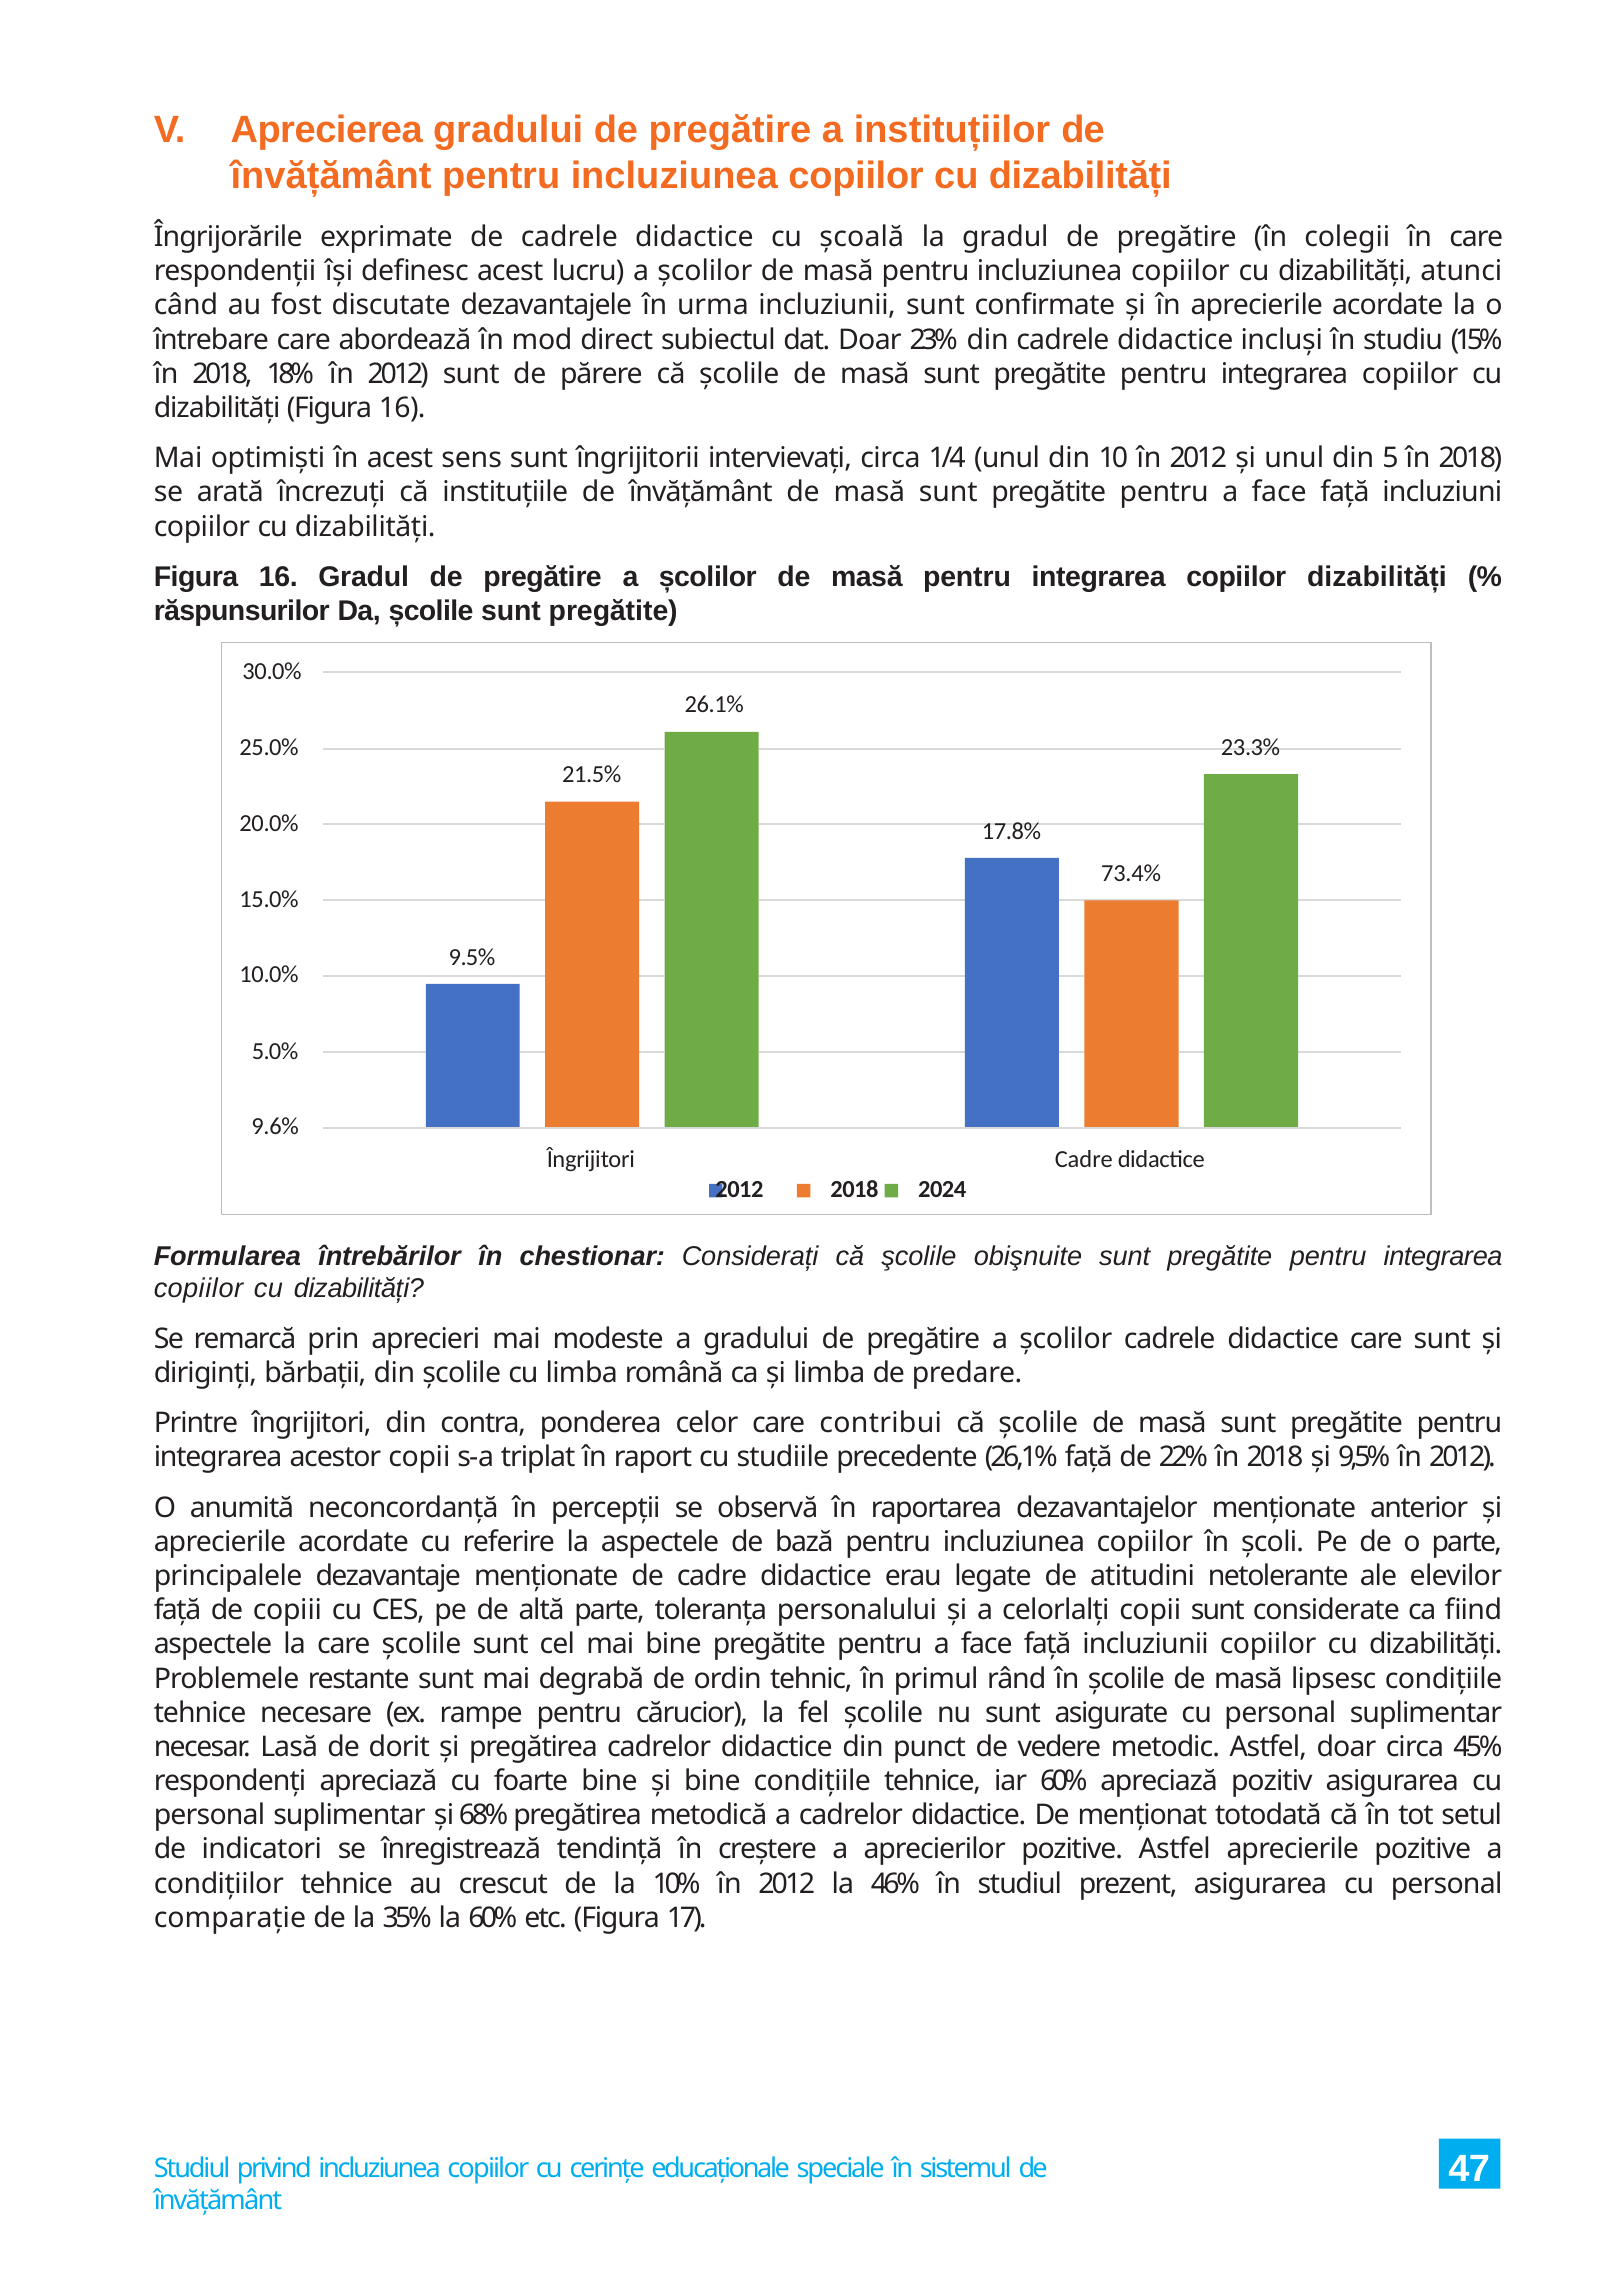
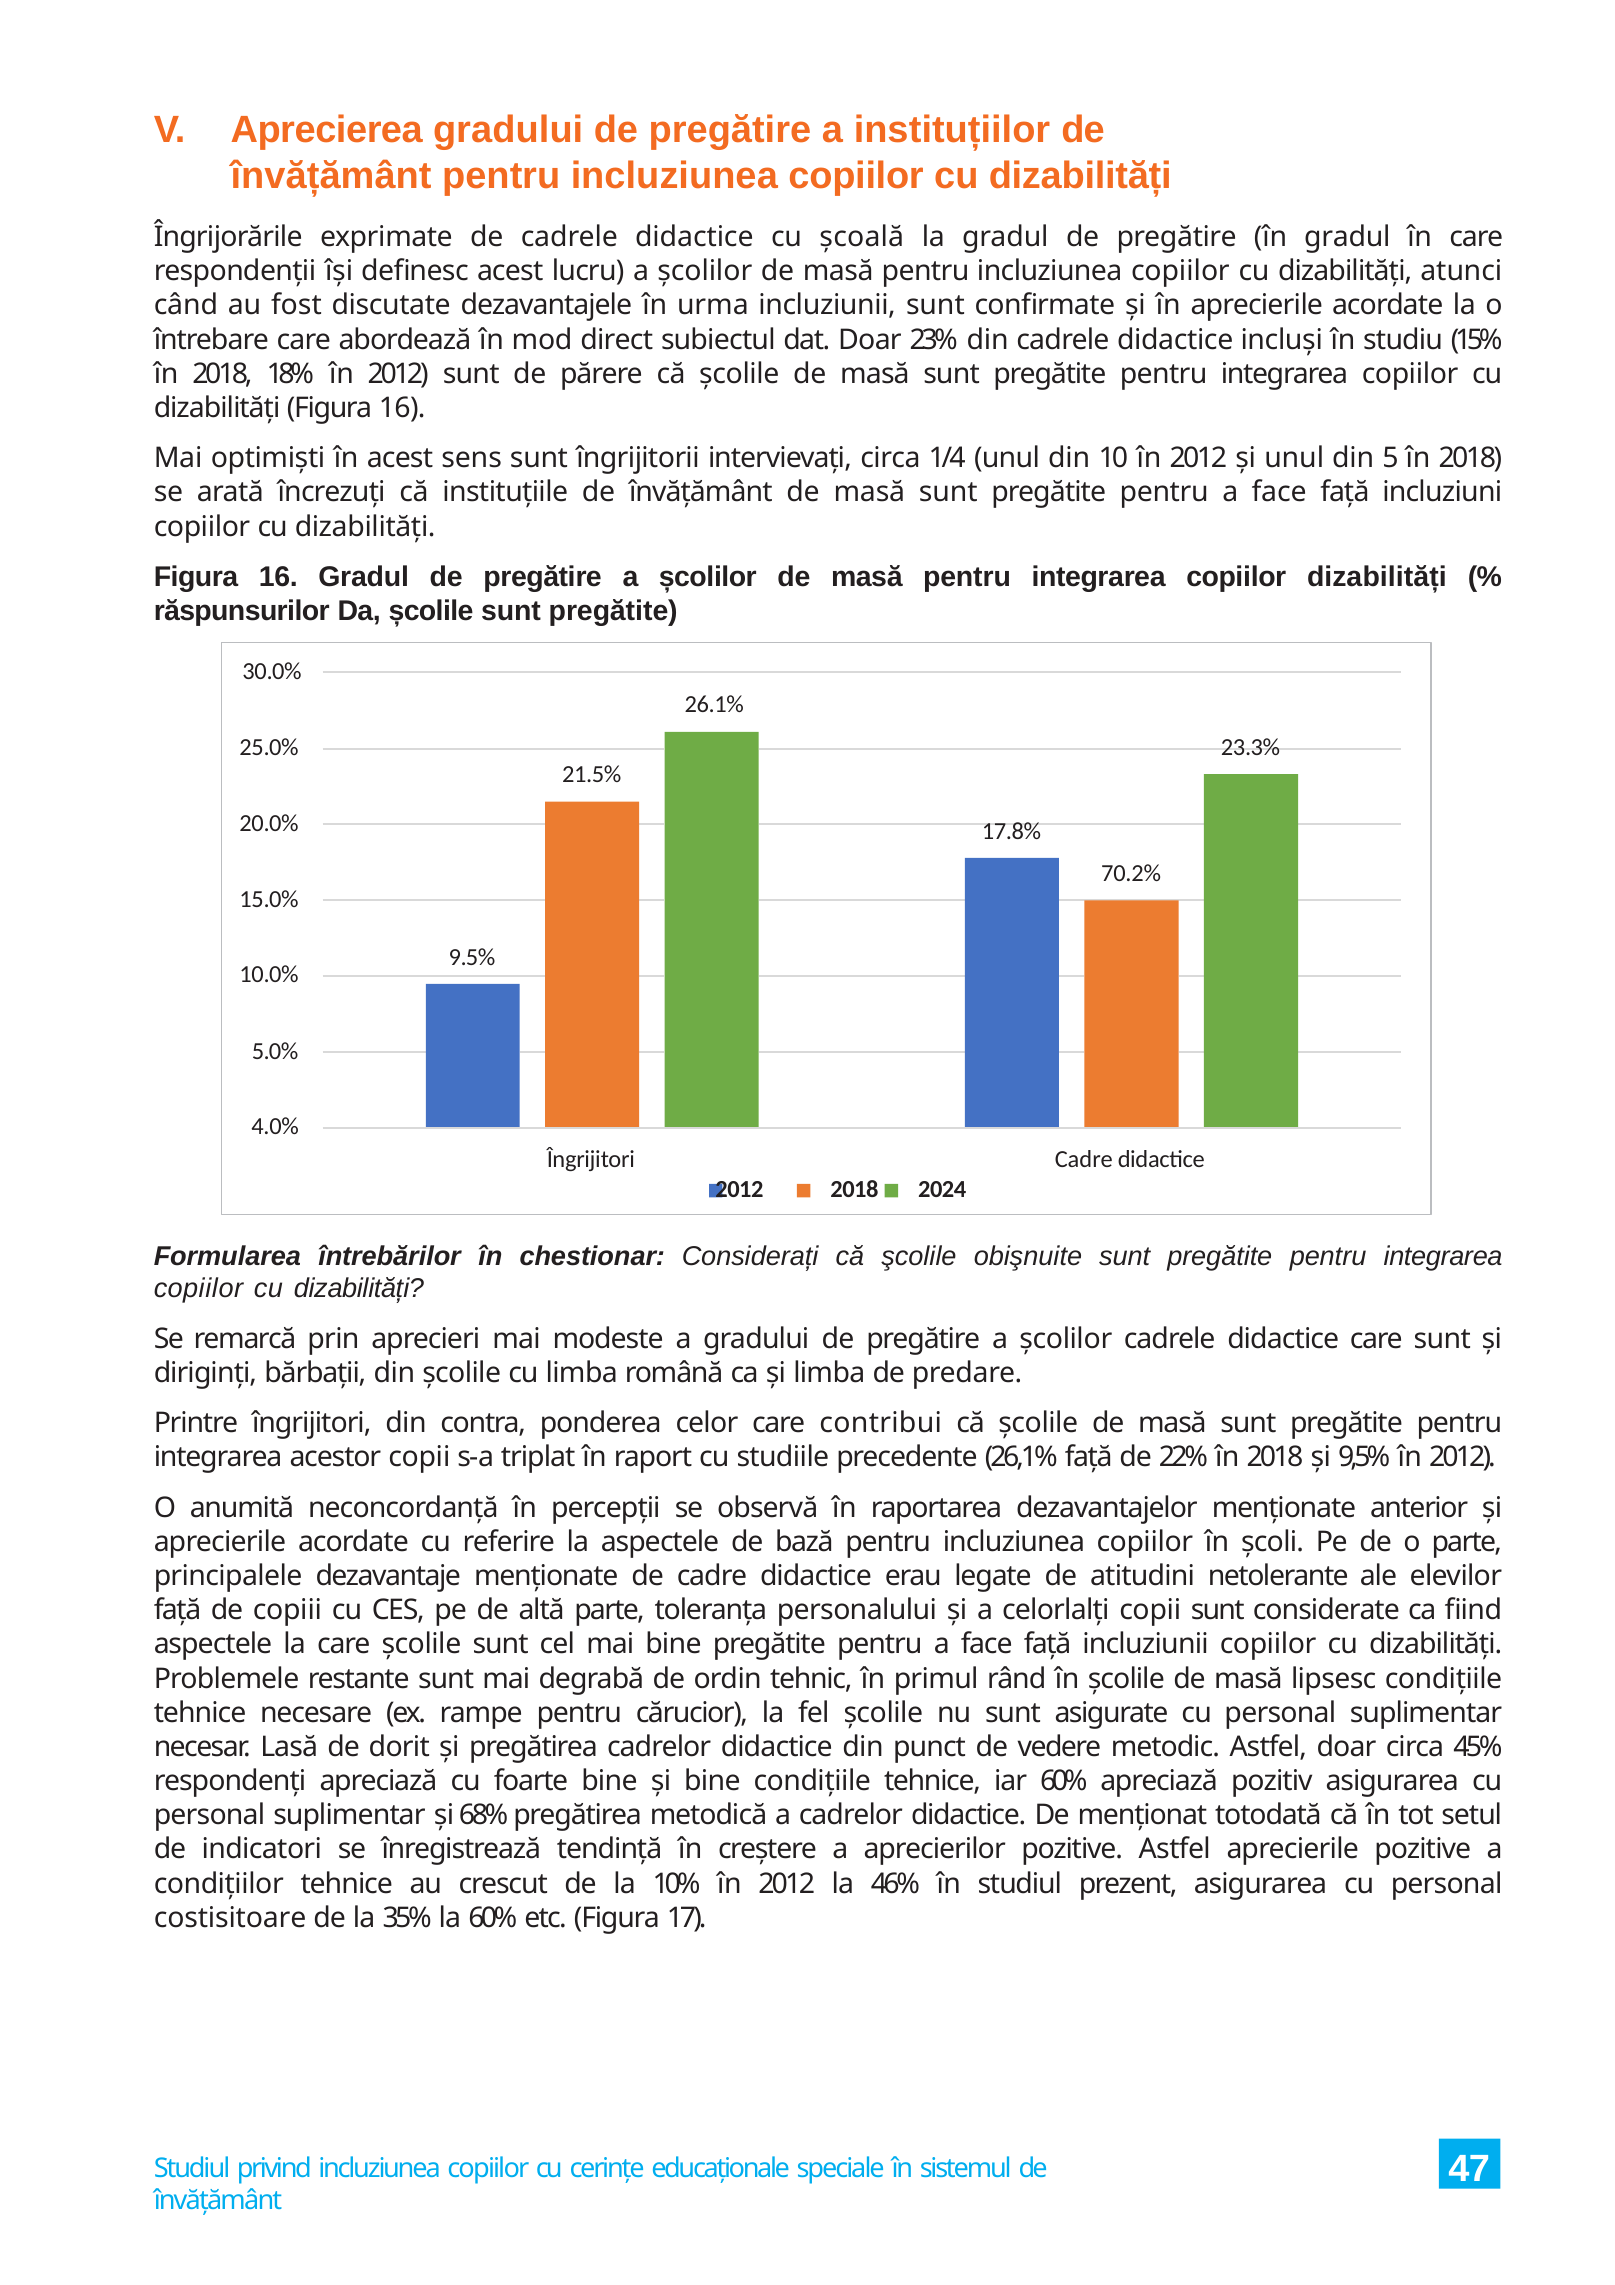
în colegii: colegii -> gradul
73.4%: 73.4% -> 70.2%
9.6%: 9.6% -> 4.0%
comparație: comparație -> costisitoare
